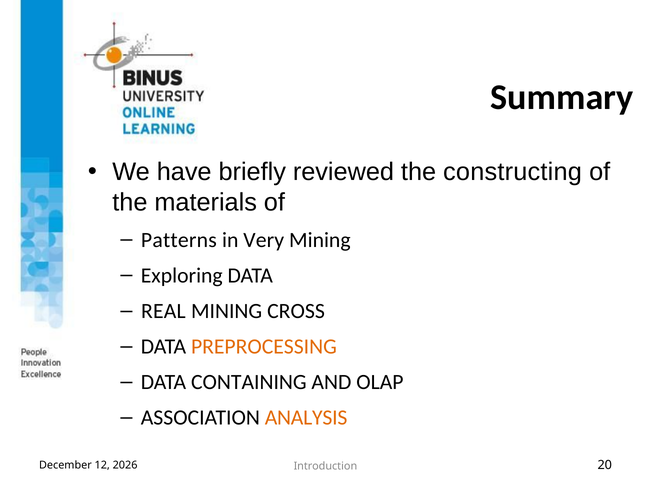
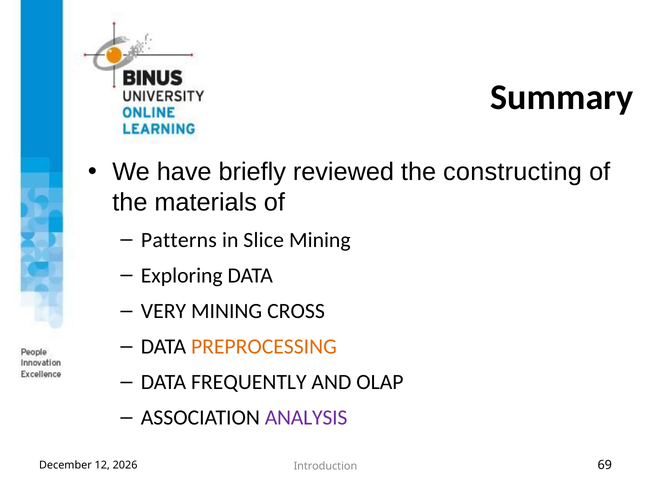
Very: Very -> Slice
REAL: REAL -> VERY
CONTAINING: CONTAINING -> FREQUENTLY
ANALYSIS colour: orange -> purple
20: 20 -> 69
